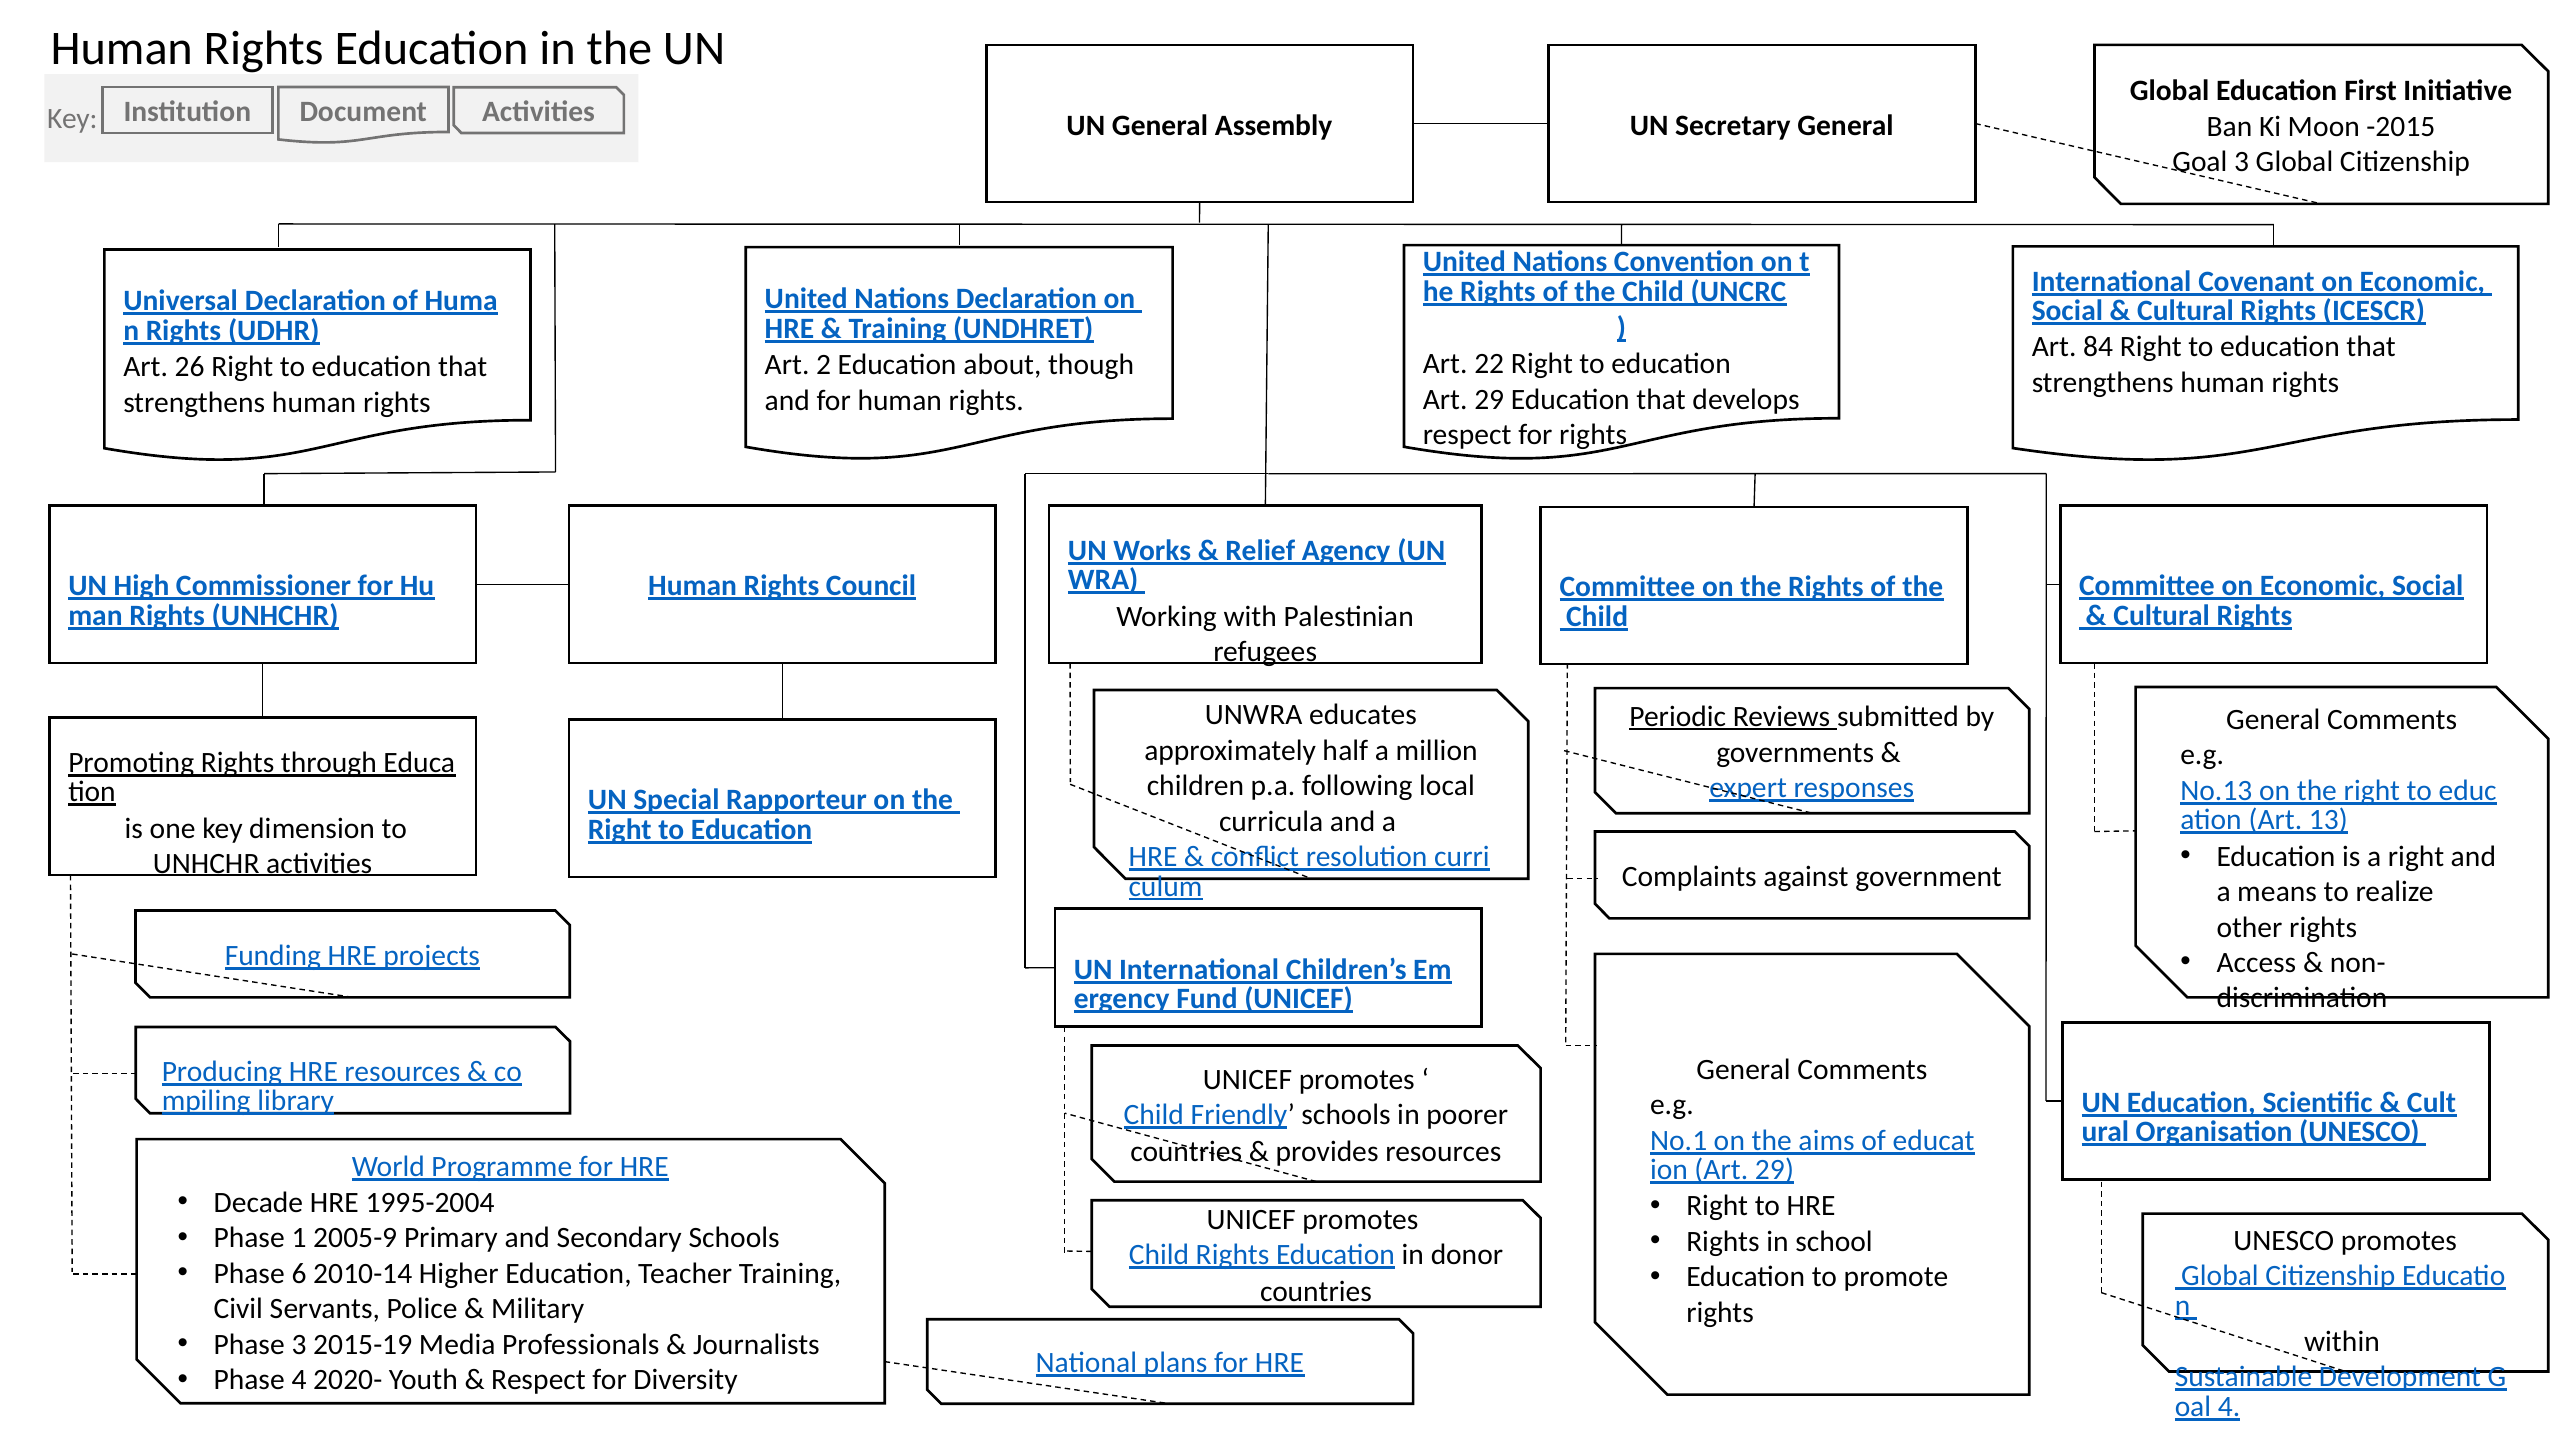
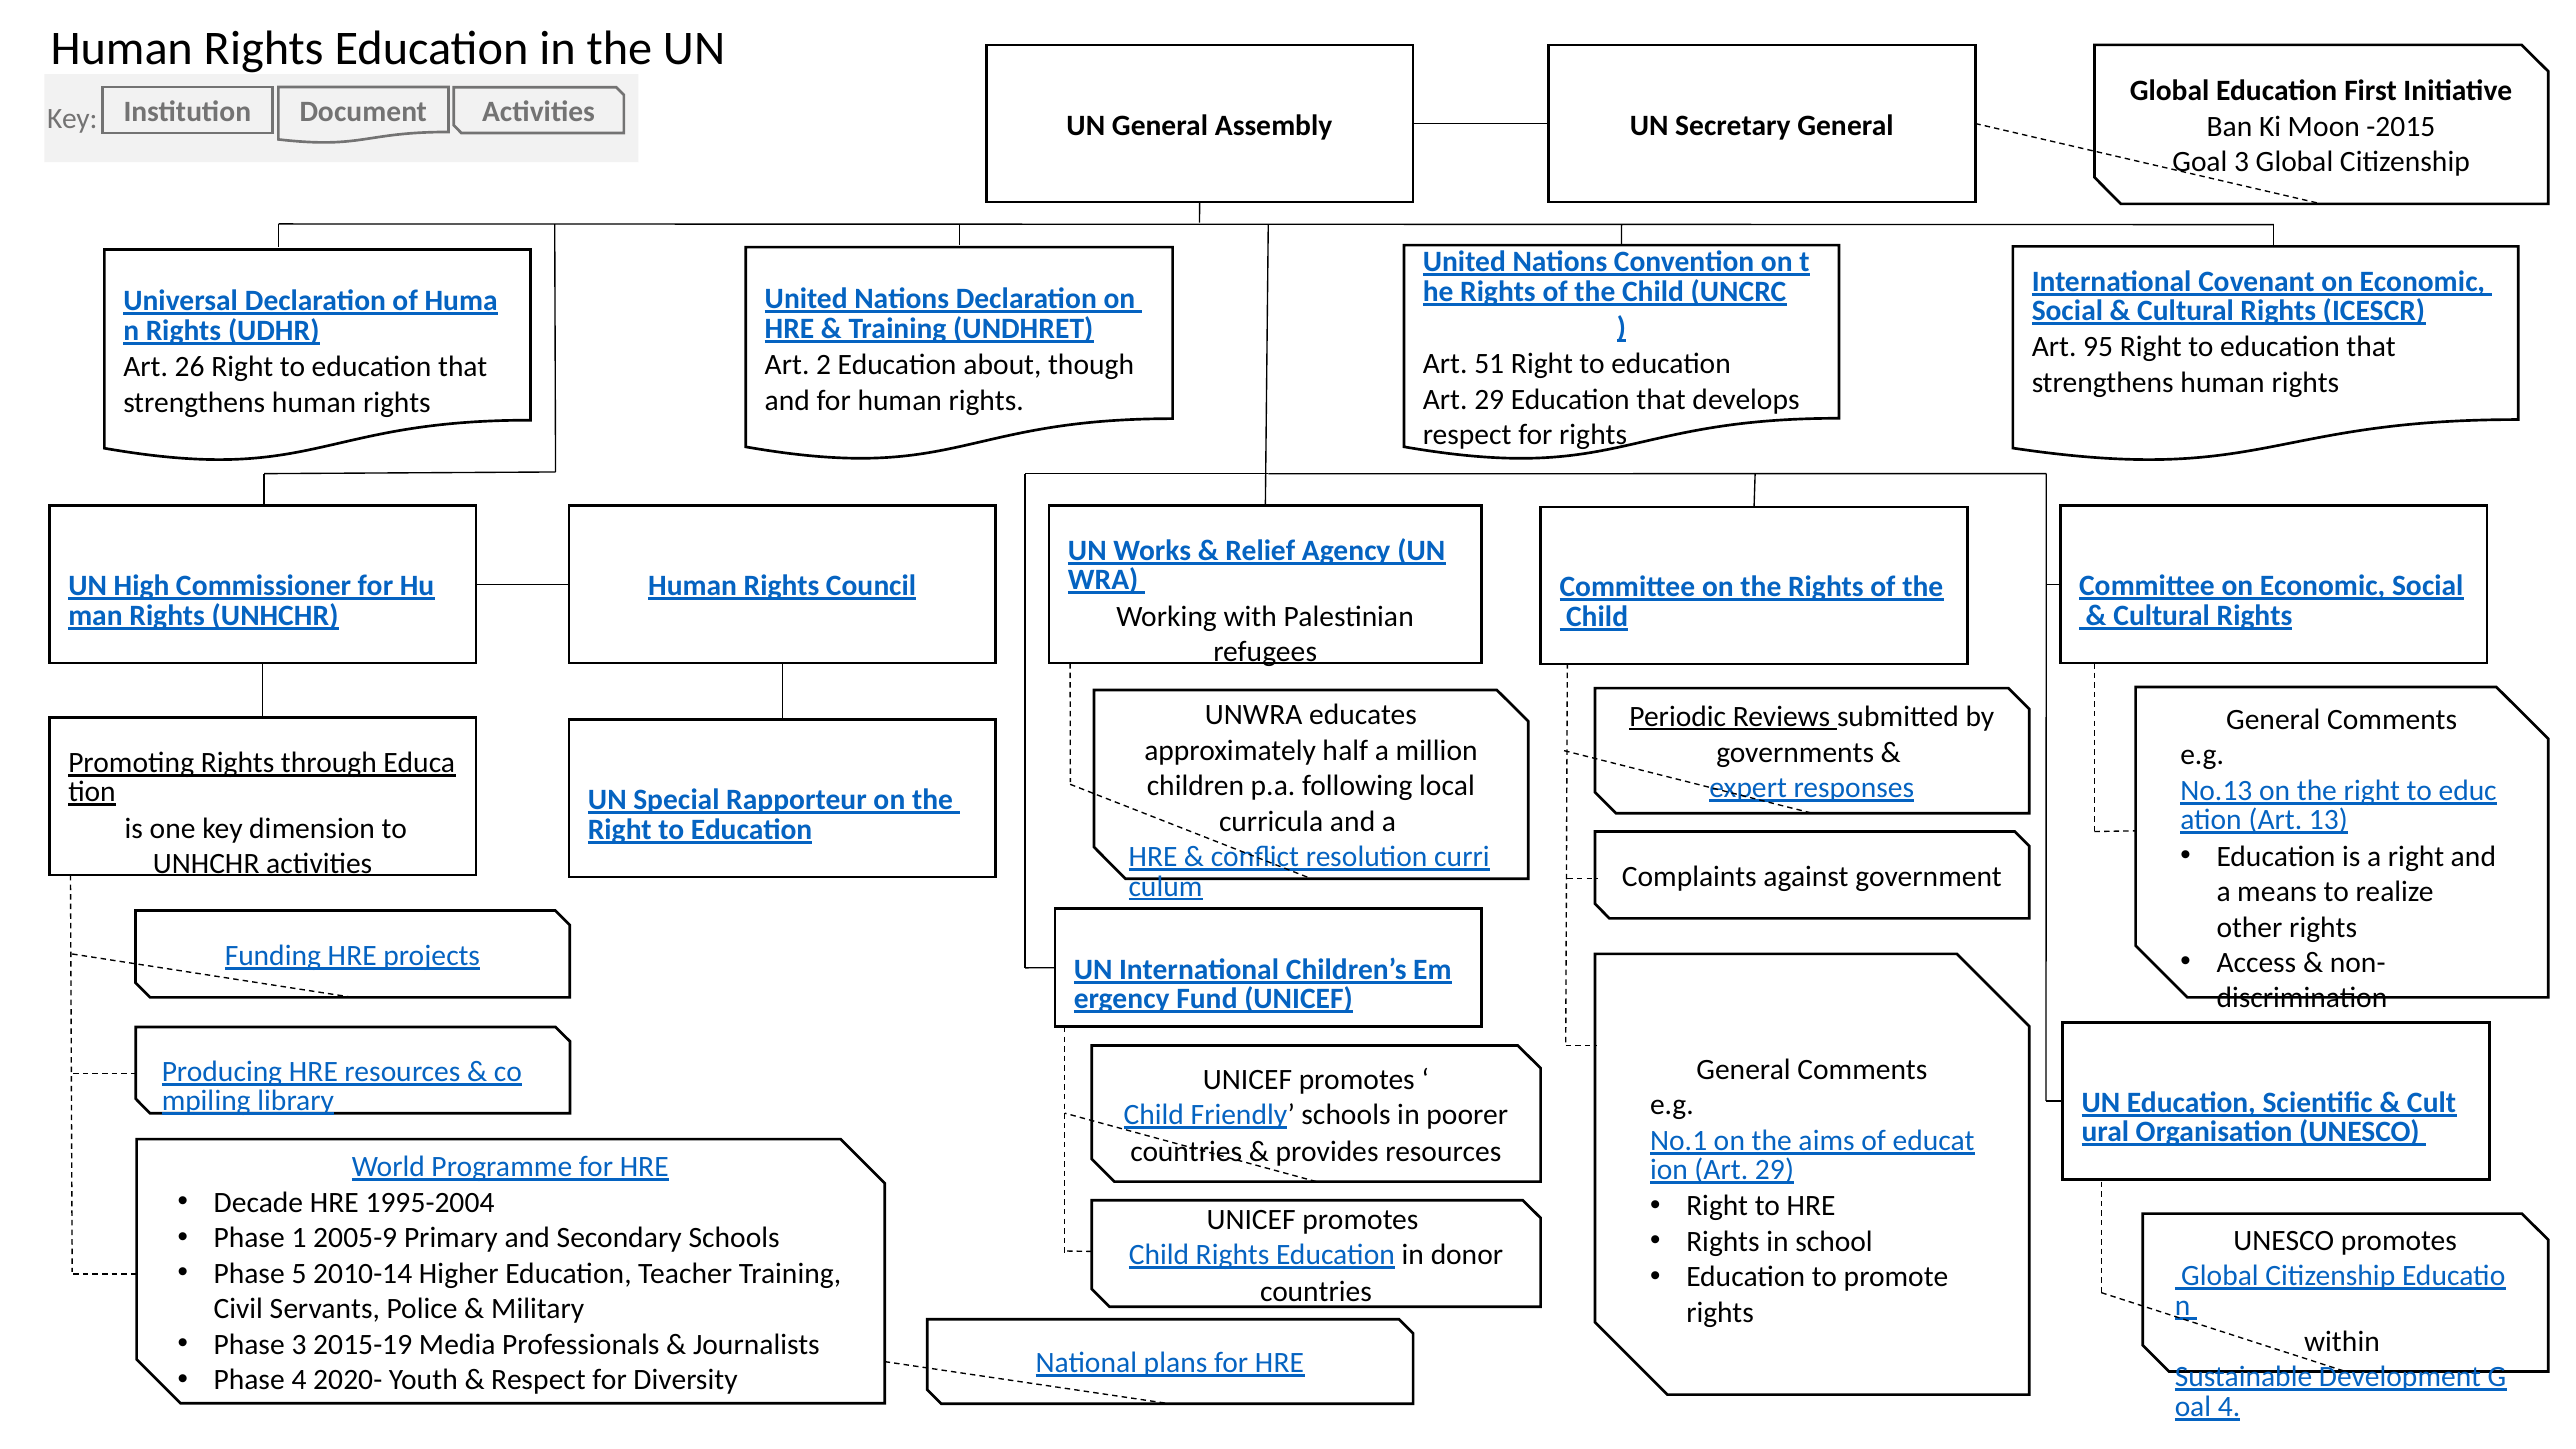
84: 84 -> 95
22: 22 -> 51
6: 6 -> 5
